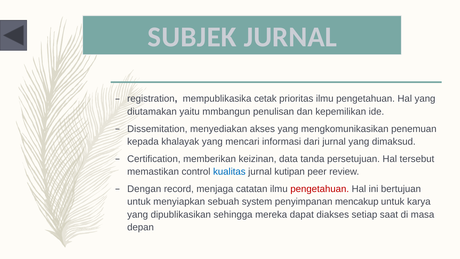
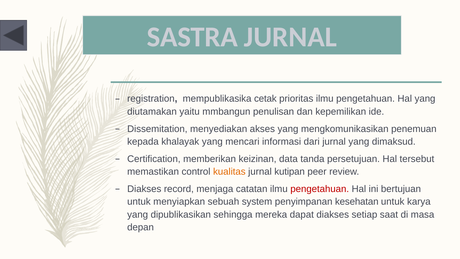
SUBJEK: SUBJEK -> SASTRA
kualitas colour: blue -> orange
Dengan at (144, 189): Dengan -> Diakses
mencakup: mencakup -> kesehatan
